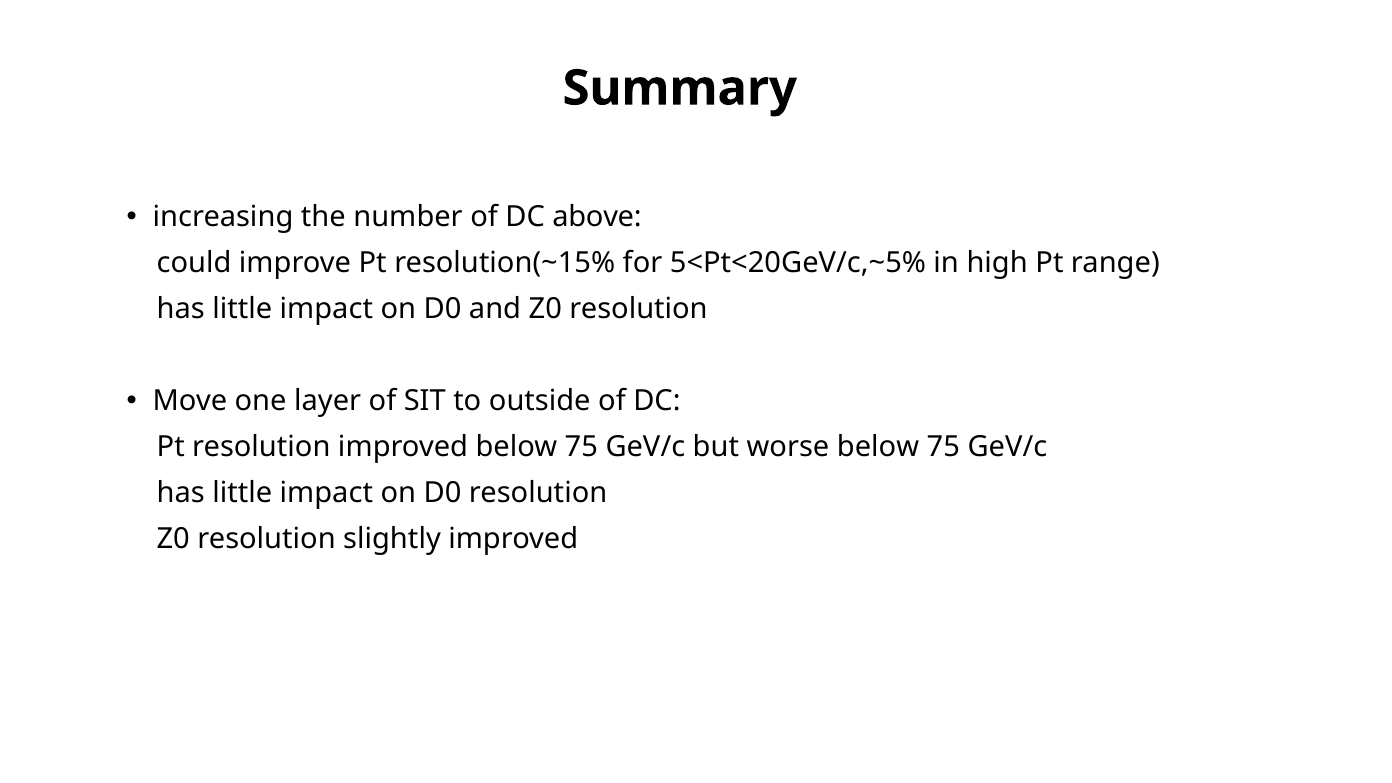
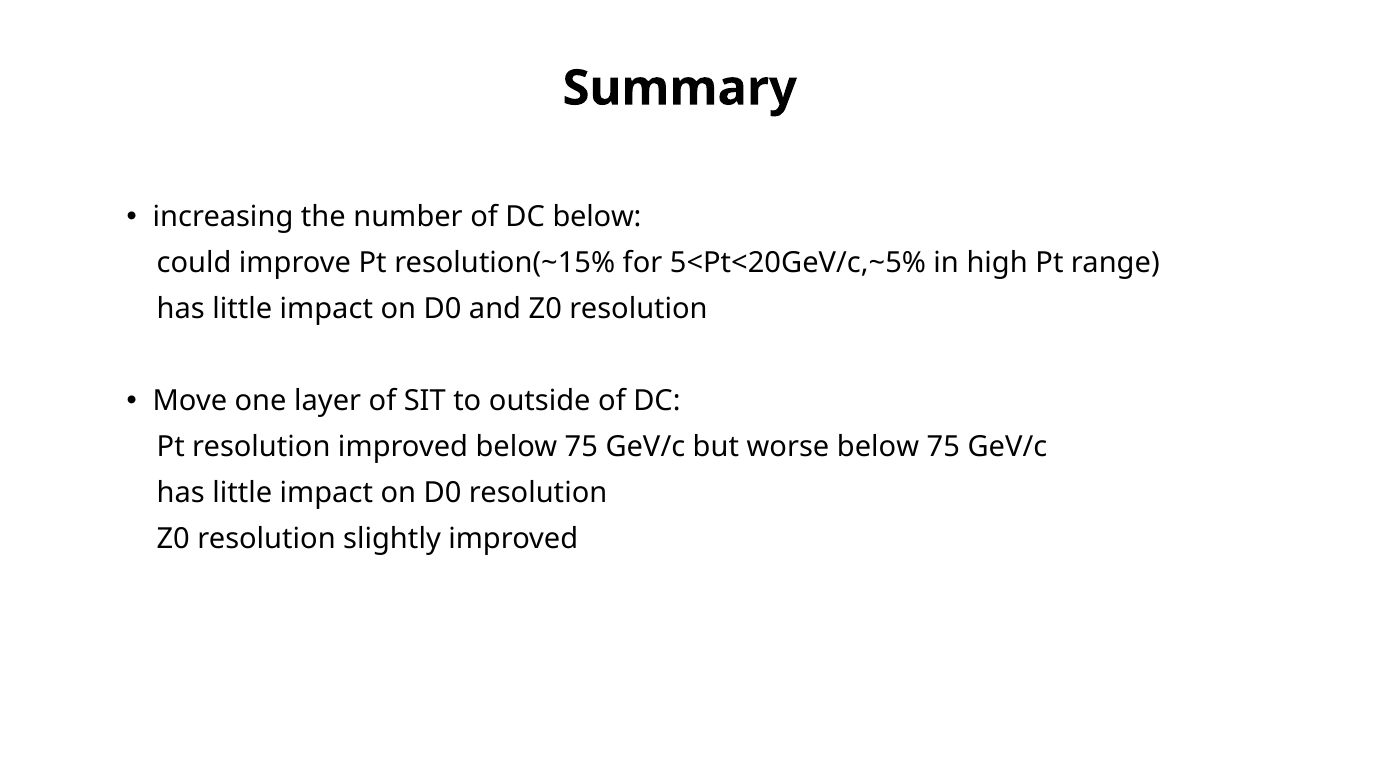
DC above: above -> below
